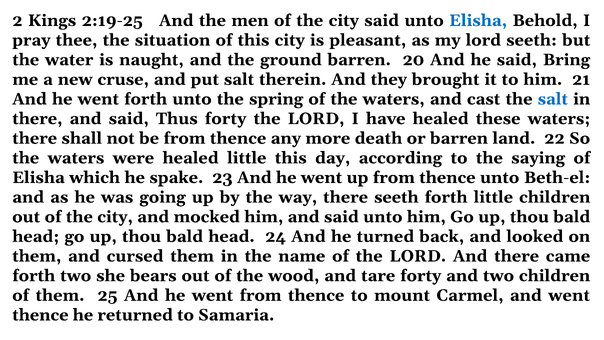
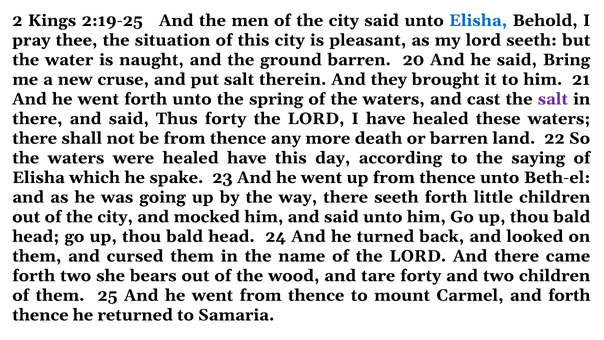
salt at (553, 99) colour: blue -> purple
healed little: little -> have
and went: went -> forth
